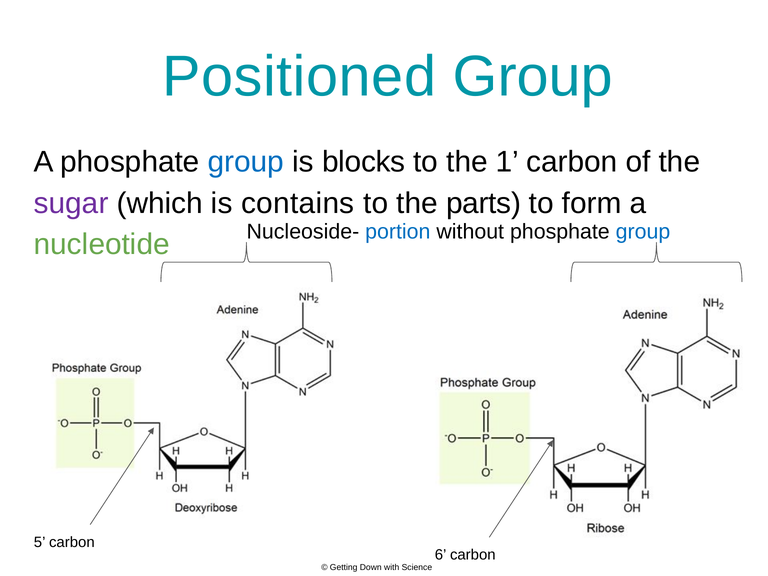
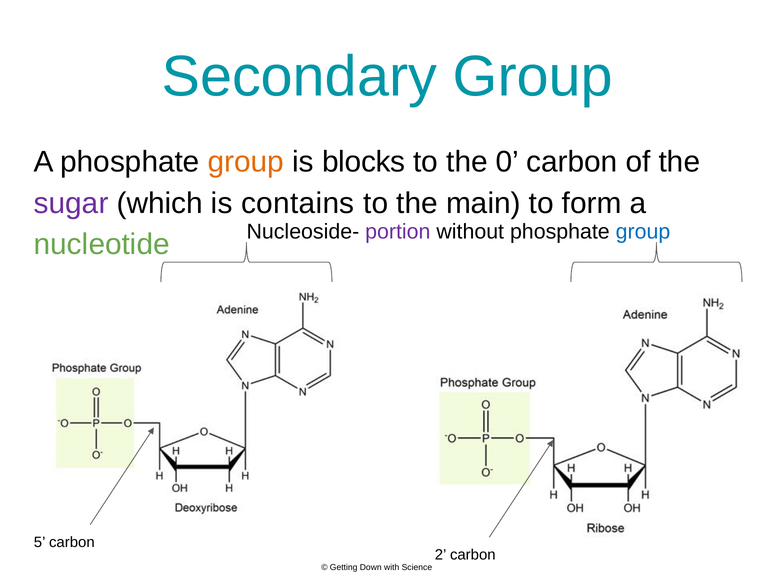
Positioned: Positioned -> Secondary
group at (246, 162) colour: blue -> orange
1: 1 -> 0
parts: parts -> main
portion colour: blue -> purple
6: 6 -> 2
